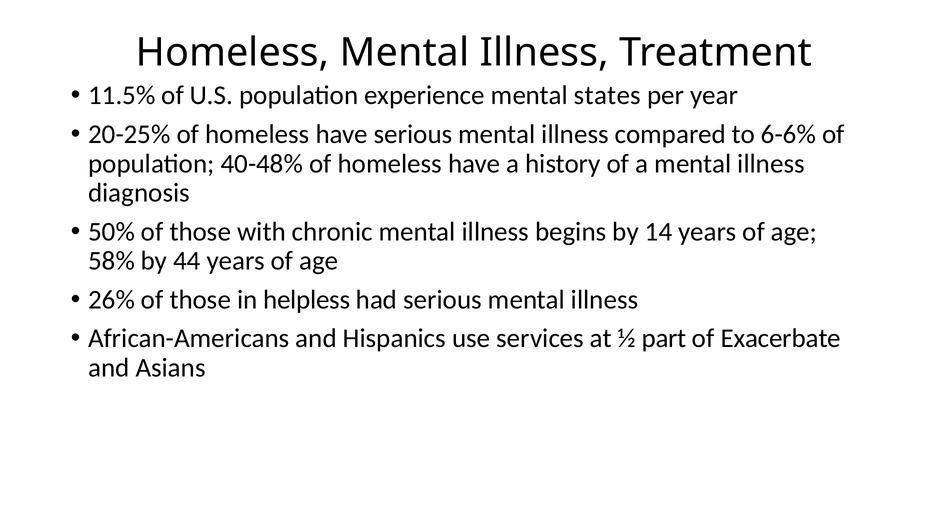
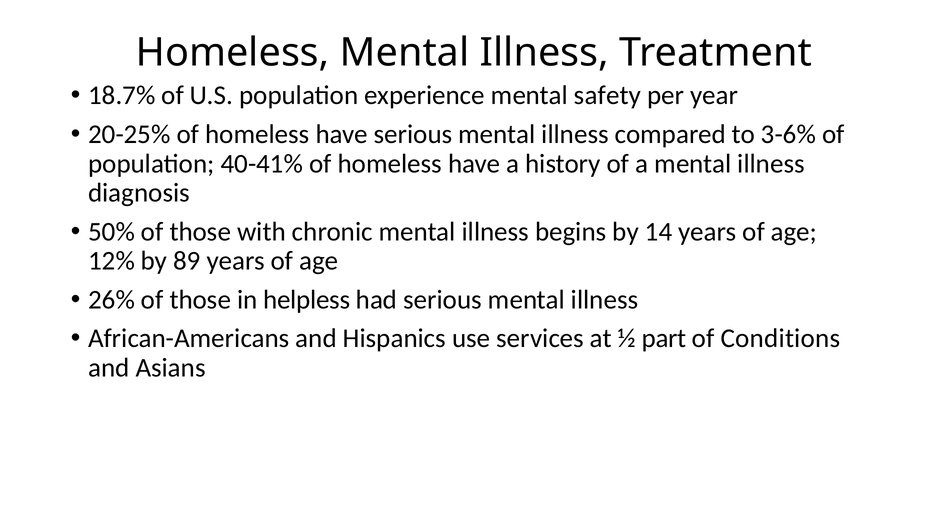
11.5%: 11.5% -> 18.7%
states: states -> safety
6-6%: 6-6% -> 3-6%
40-48%: 40-48% -> 40-41%
58%: 58% -> 12%
44: 44 -> 89
Exacerbate: Exacerbate -> Conditions
